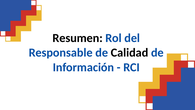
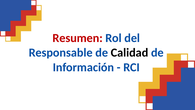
Resumen colour: black -> red
